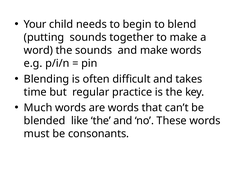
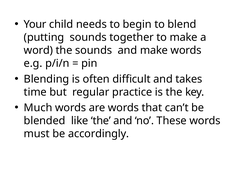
consonants: consonants -> accordingly
